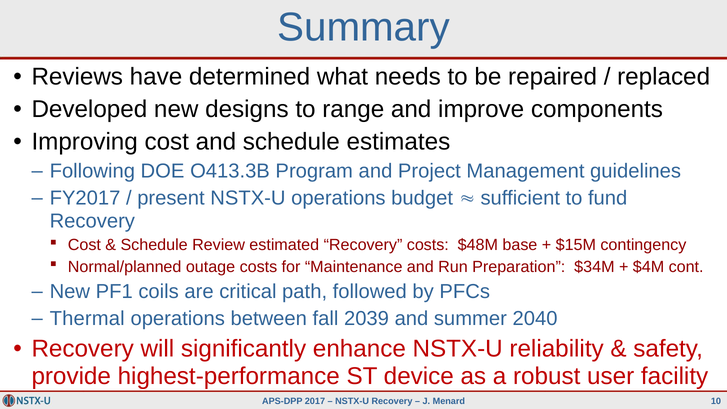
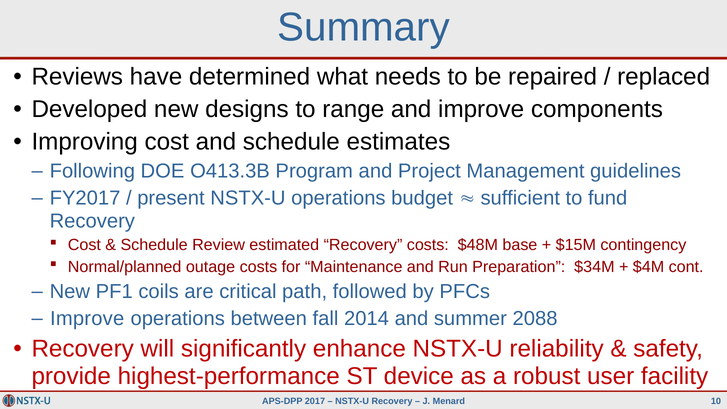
Thermal at (87, 319): Thermal -> Improve
2039: 2039 -> 2014
2040: 2040 -> 2088
